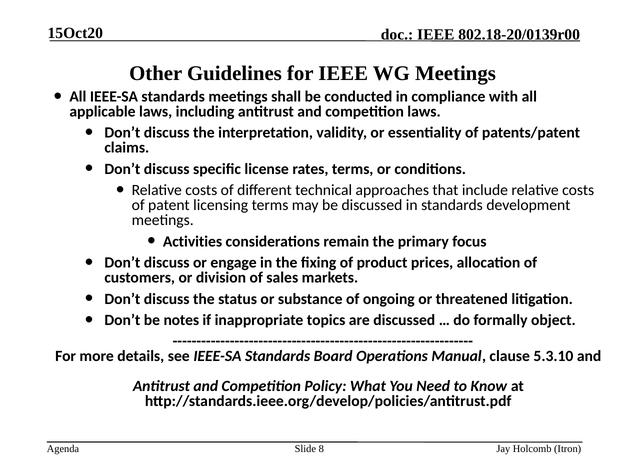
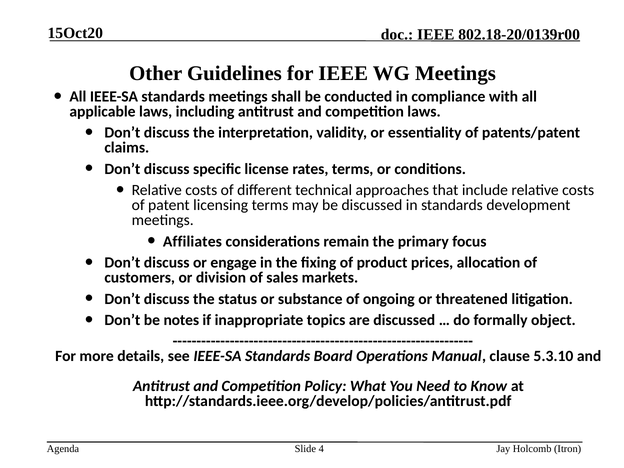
Activities: Activities -> Affiliates
8: 8 -> 4
